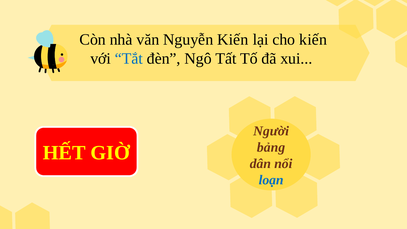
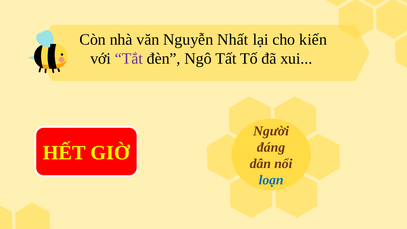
Nguyễn Kiến: Kiến -> Nhất
Tắt colour: blue -> purple
bảng: bảng -> đáng
